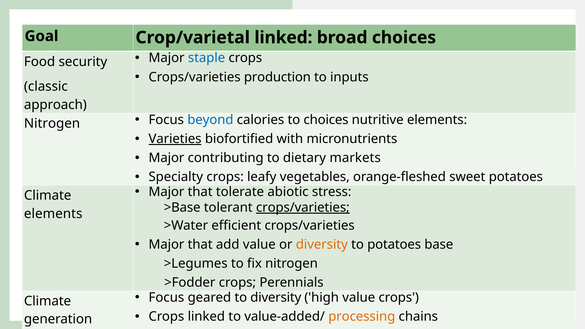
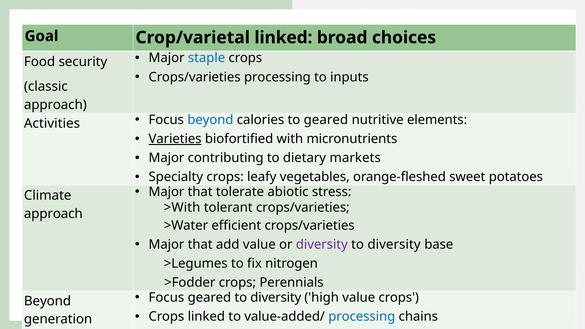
Crops/varieties production: production -> processing
to choices: choices -> geared
Nitrogen at (52, 124): Nitrogen -> Activities
>Base: >Base -> >With
crops/varieties at (303, 208) underline: present -> none
elements at (53, 214): elements -> approach
diversity at (322, 245) colour: orange -> purple
potatoes at (394, 245): potatoes -> diversity
Climate at (48, 301): Climate -> Beyond
processing at (362, 317) colour: orange -> blue
